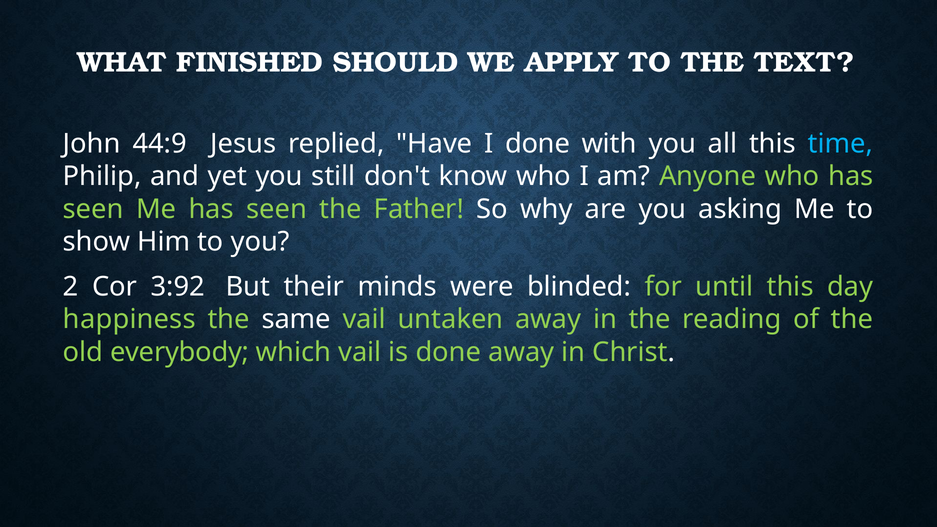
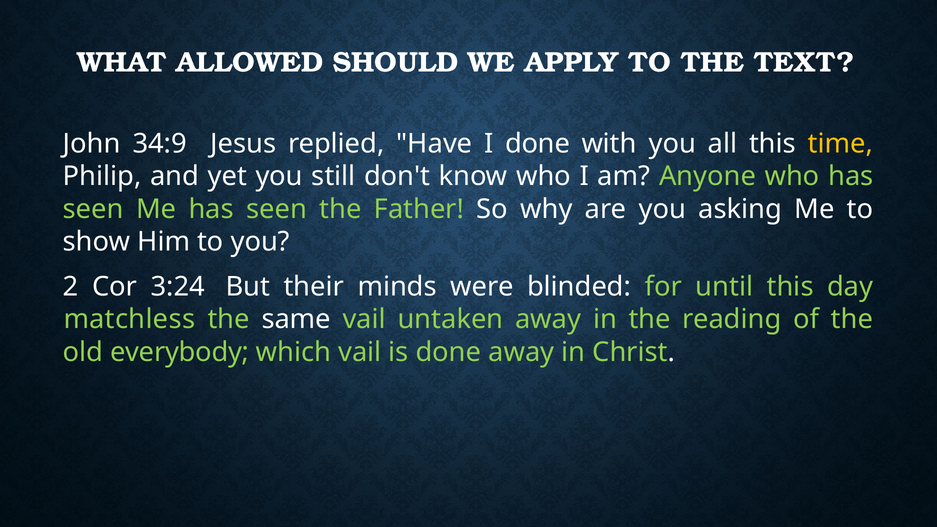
FINISHED: FINISHED -> ALLOWED
44:9: 44:9 -> 34:9
time colour: light blue -> yellow
3:92: 3:92 -> 3:24
happiness: happiness -> matchless
